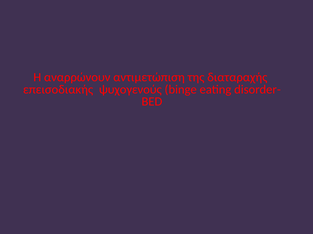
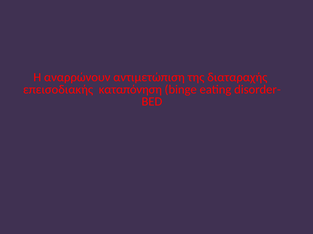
ψυχογενούς: ψυχογενούς -> καταπόνηση
